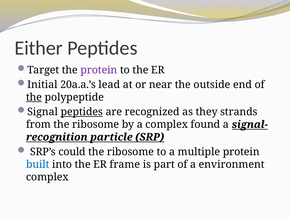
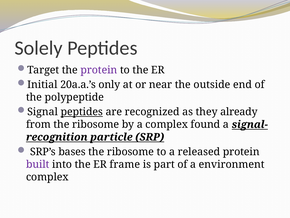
Either: Either -> Solely
lead: lead -> only
the at (34, 97) underline: present -> none
strands: strands -> already
could: could -> bases
multiple: multiple -> released
built colour: blue -> purple
